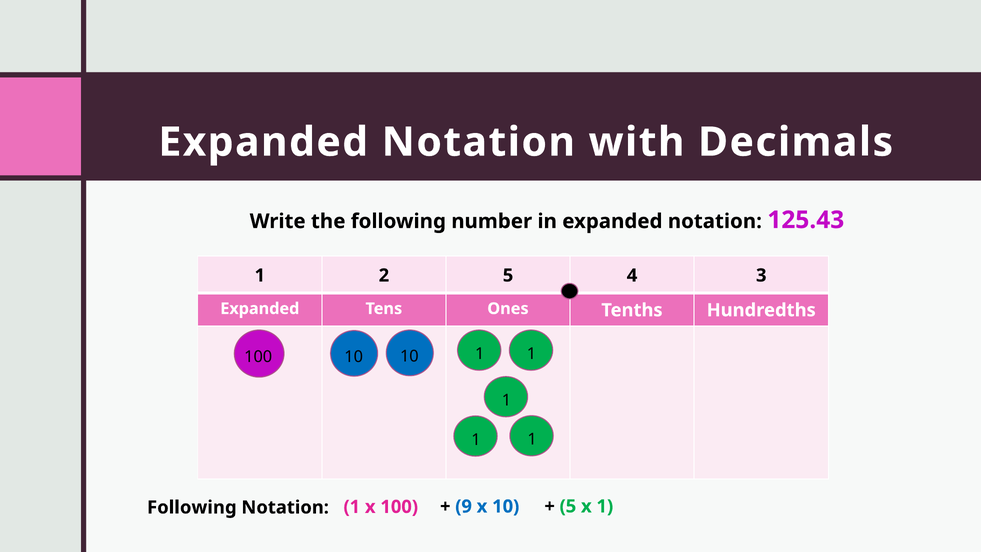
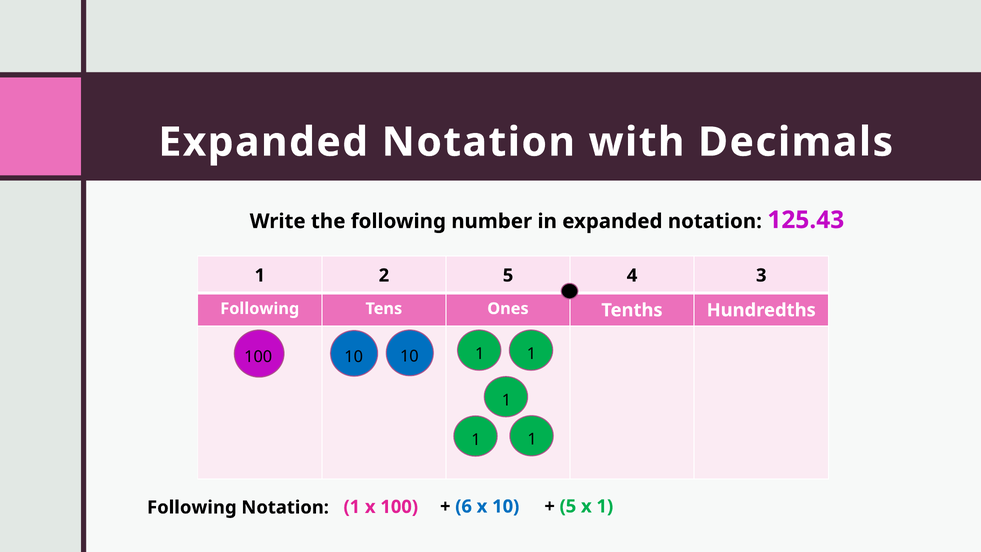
Expanded at (260, 309): Expanded -> Following
9: 9 -> 6
